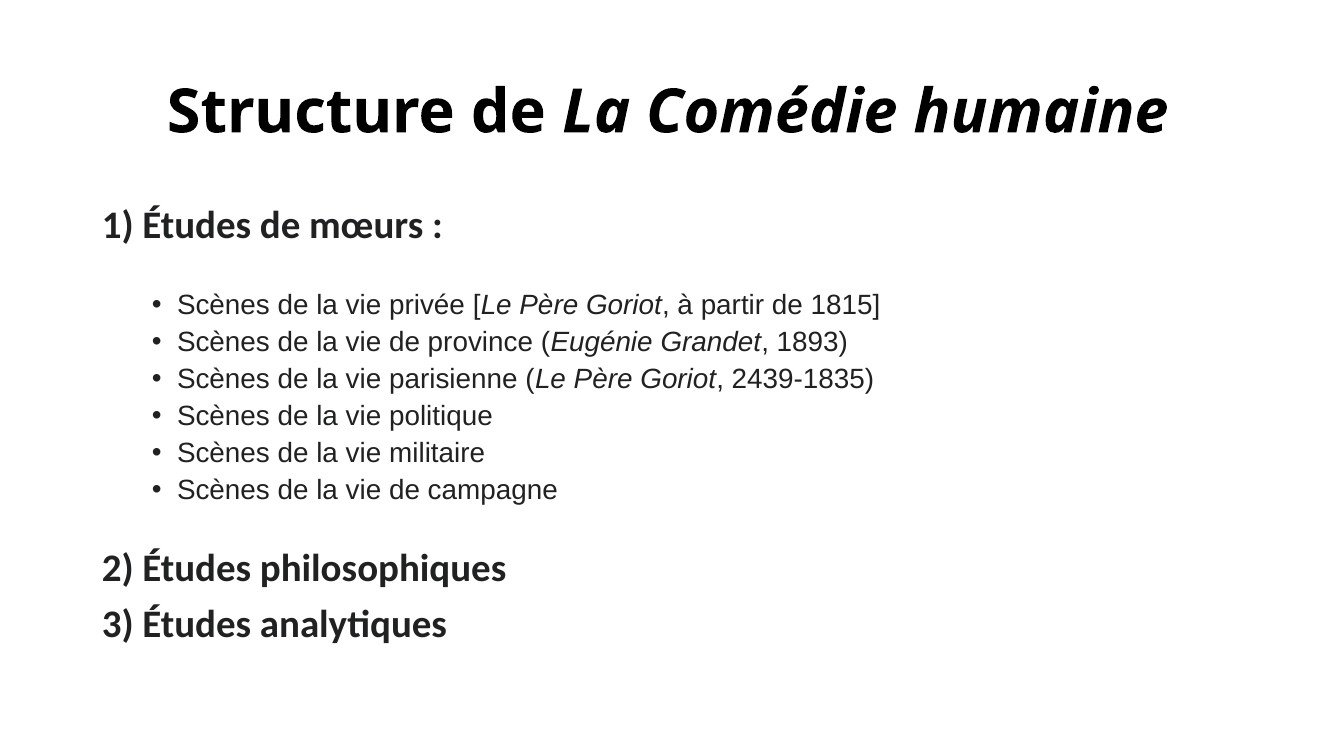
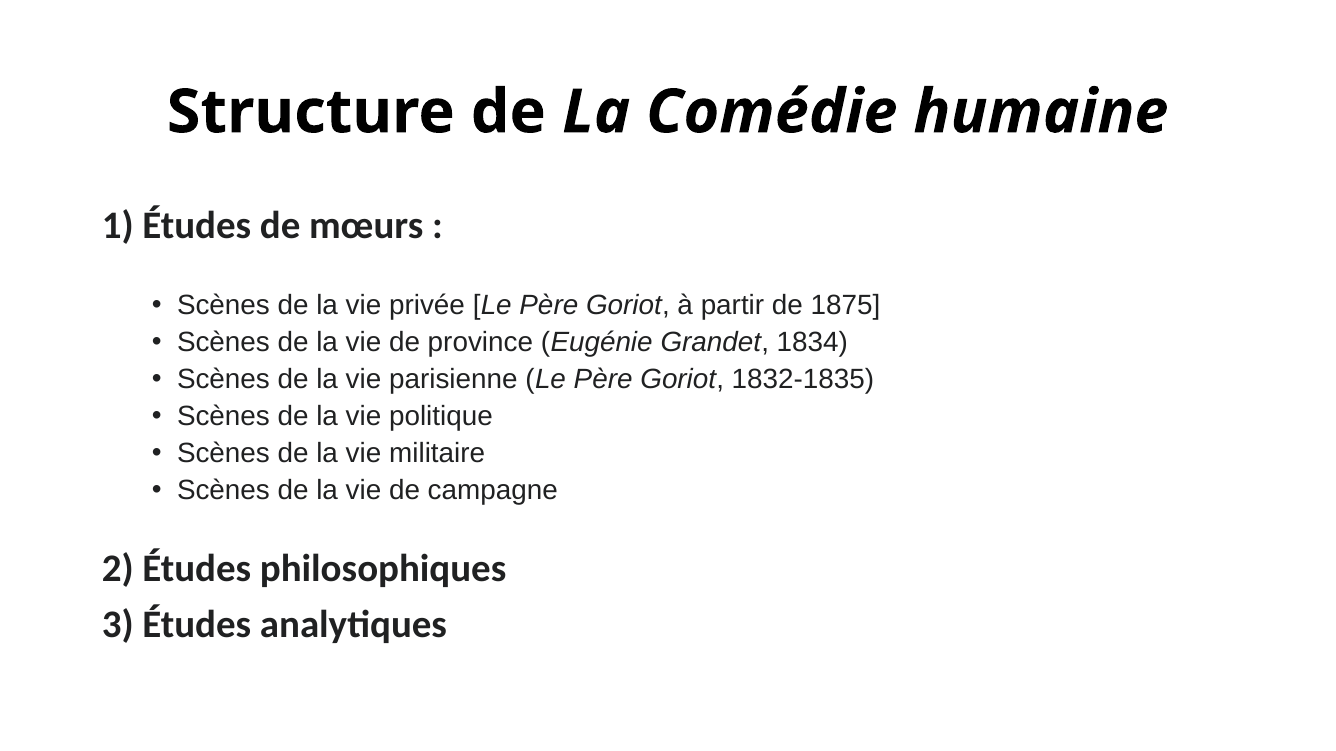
1815: 1815 -> 1875
1893: 1893 -> 1834
2439-1835: 2439-1835 -> 1832-1835
